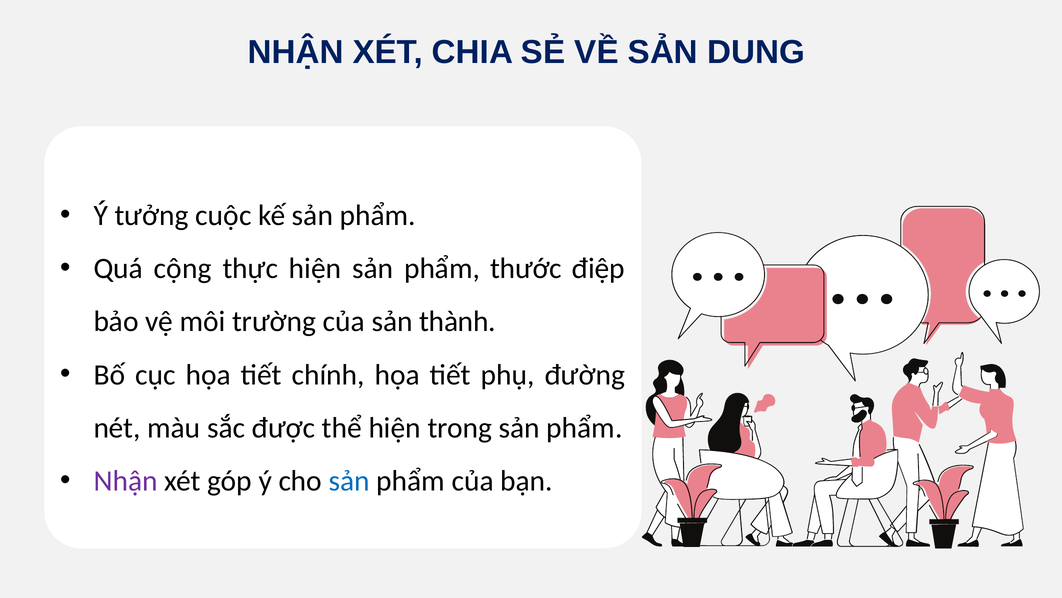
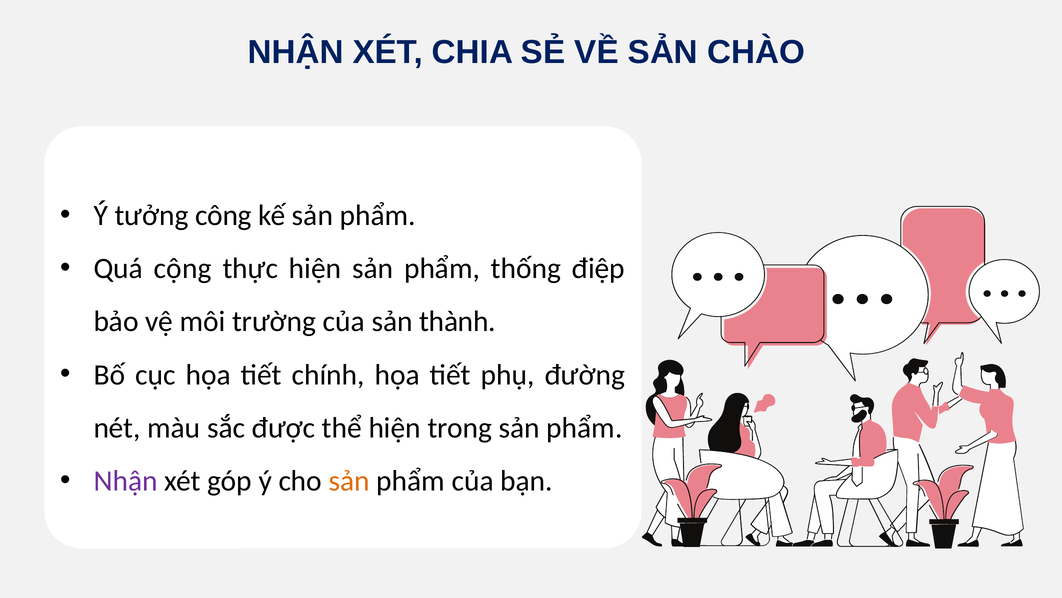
DUNG: DUNG -> CHÀO
cuộc: cuộc -> công
thước: thước -> thống
sản at (349, 481) colour: blue -> orange
